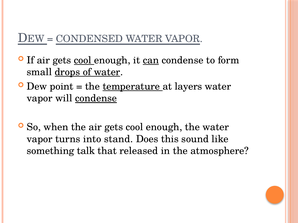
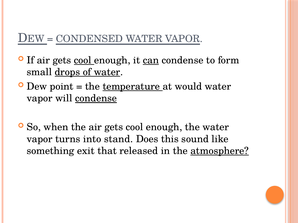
layers: layers -> would
talk: talk -> exit
atmosphere underline: none -> present
